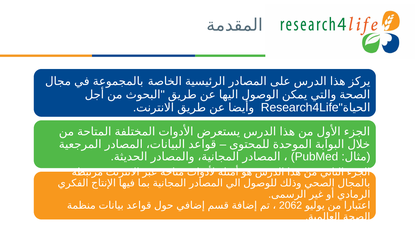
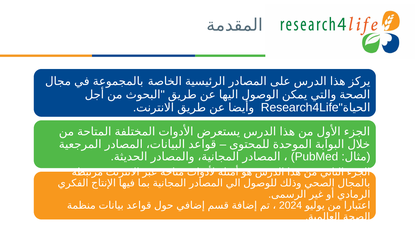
2062: 2062 -> 2024
